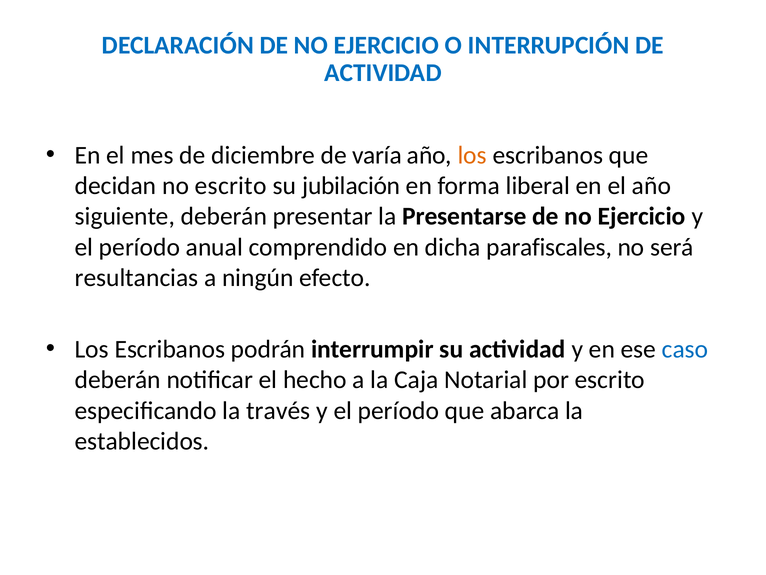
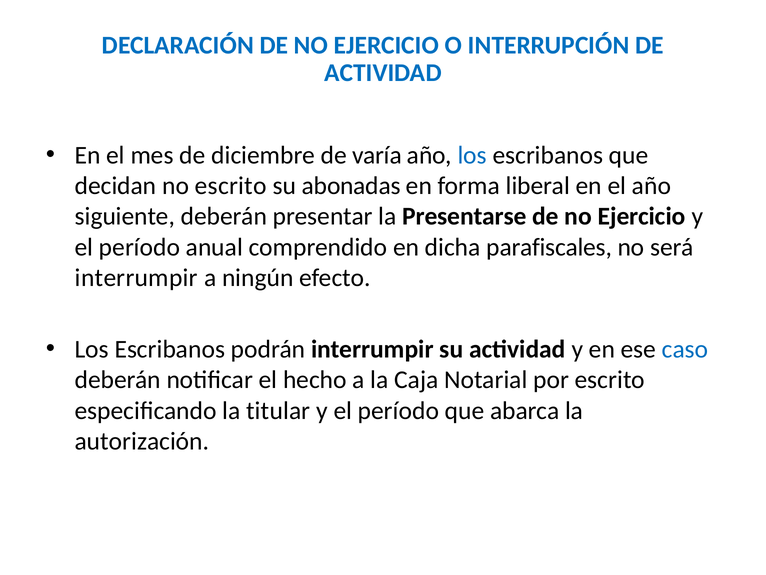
los at (472, 155) colour: orange -> blue
jubilación: jubilación -> abonadas
resultancias at (136, 278): resultancias -> interrumpir
través: través -> titular
establecidos: establecidos -> autorización
